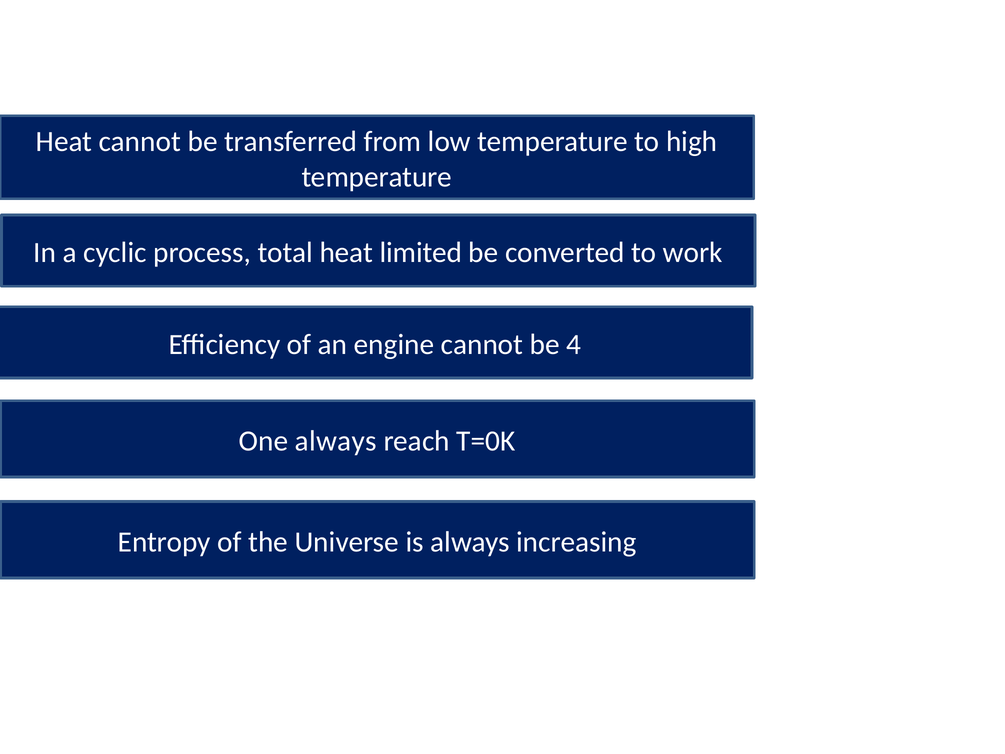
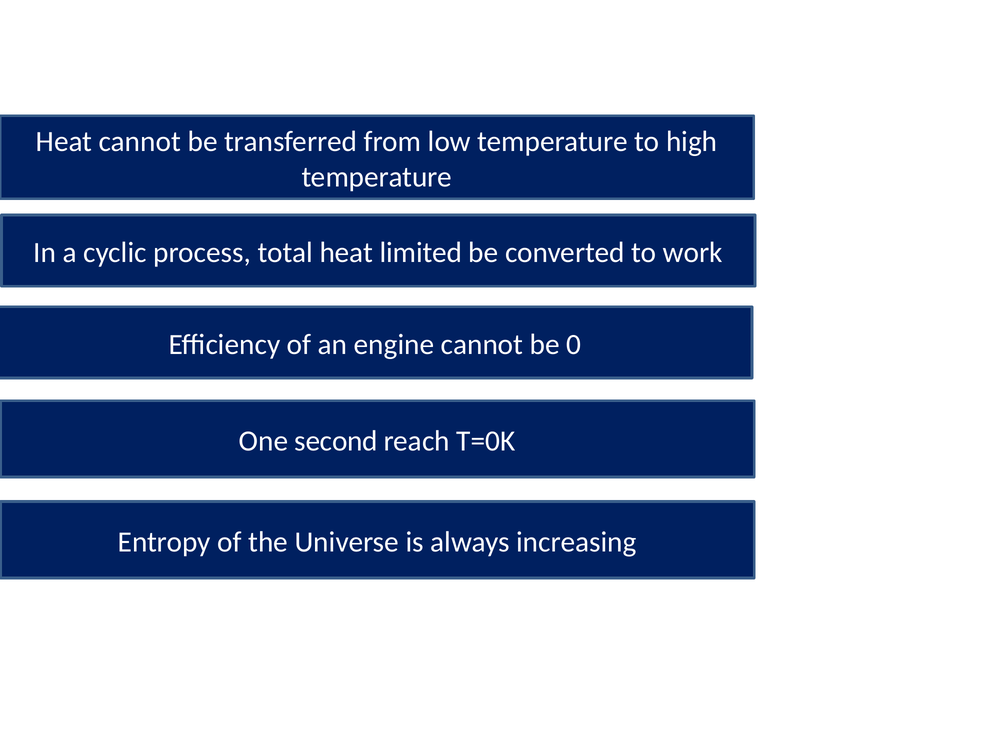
4: 4 -> 0
One always: always -> second
